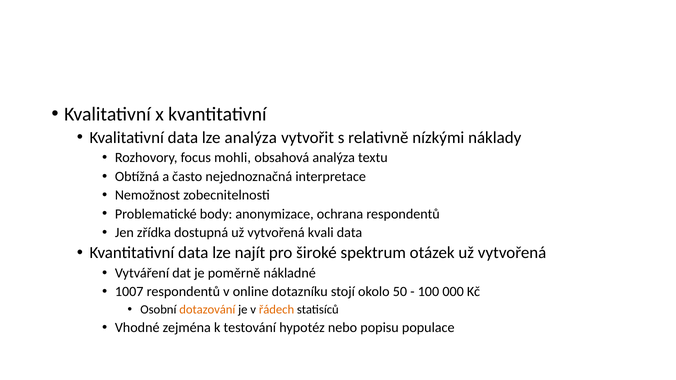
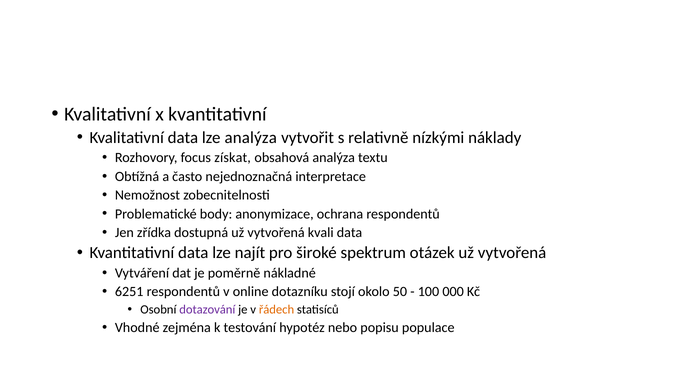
mohli: mohli -> získat
1007: 1007 -> 6251
dotazování colour: orange -> purple
